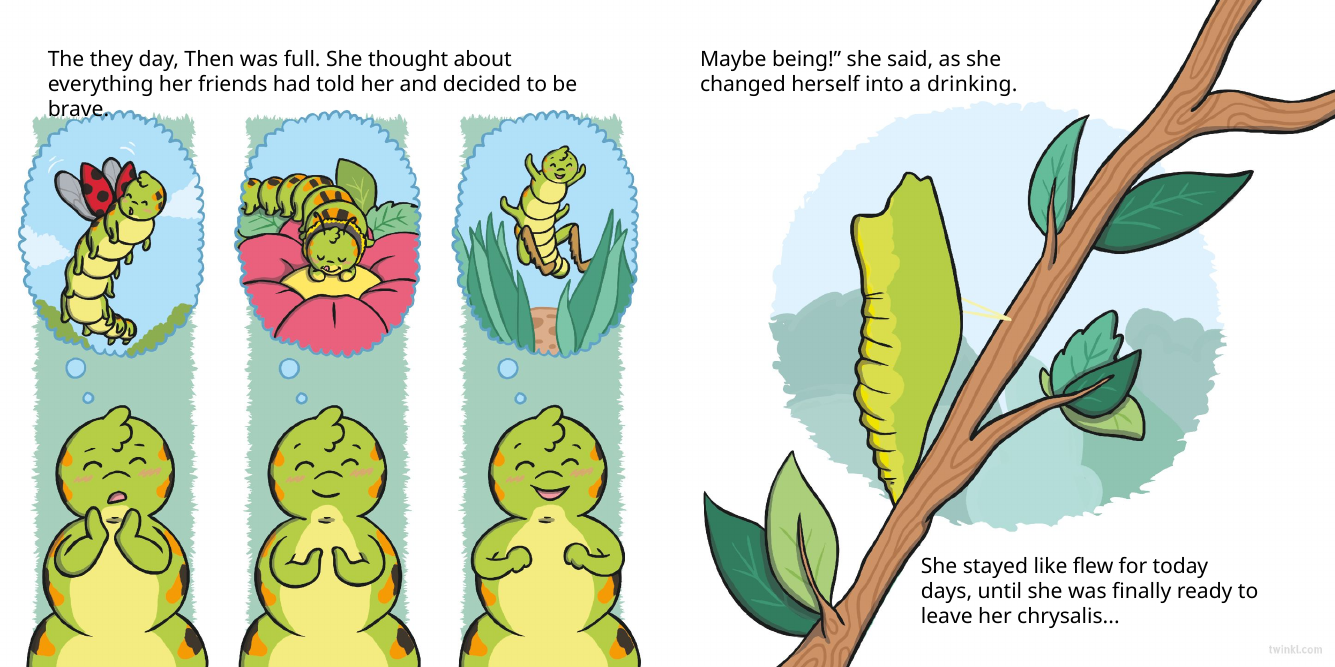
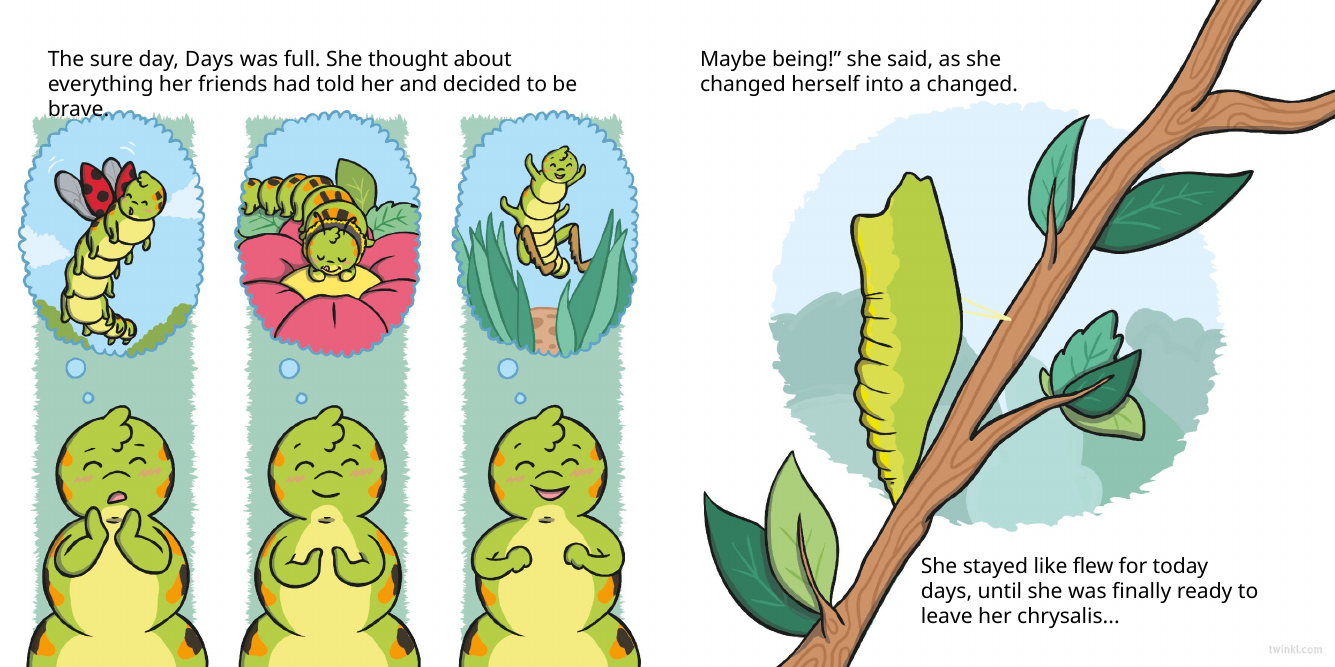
they: they -> sure
day Then: Then -> Days
a drinking: drinking -> changed
